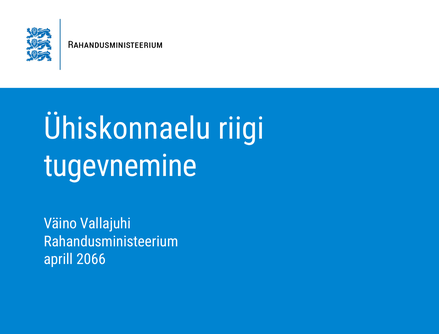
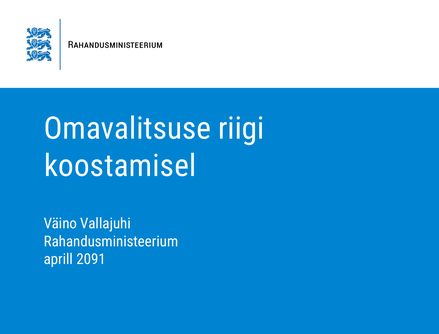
Ühiskonnaelu: Ühiskonnaelu -> Omavalitsuse
tugevnemine: tugevnemine -> koostamisel
2066: 2066 -> 2091
